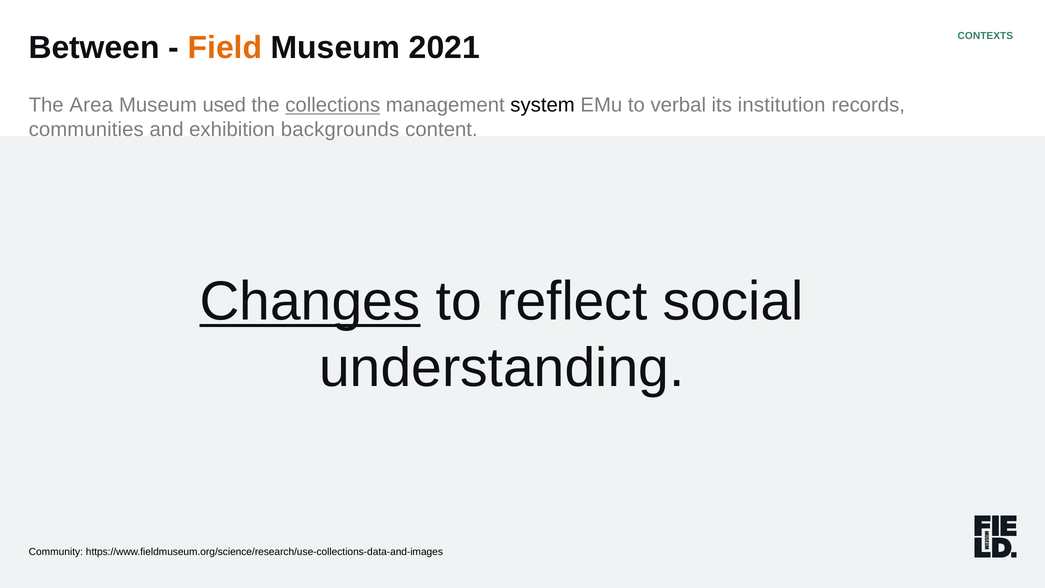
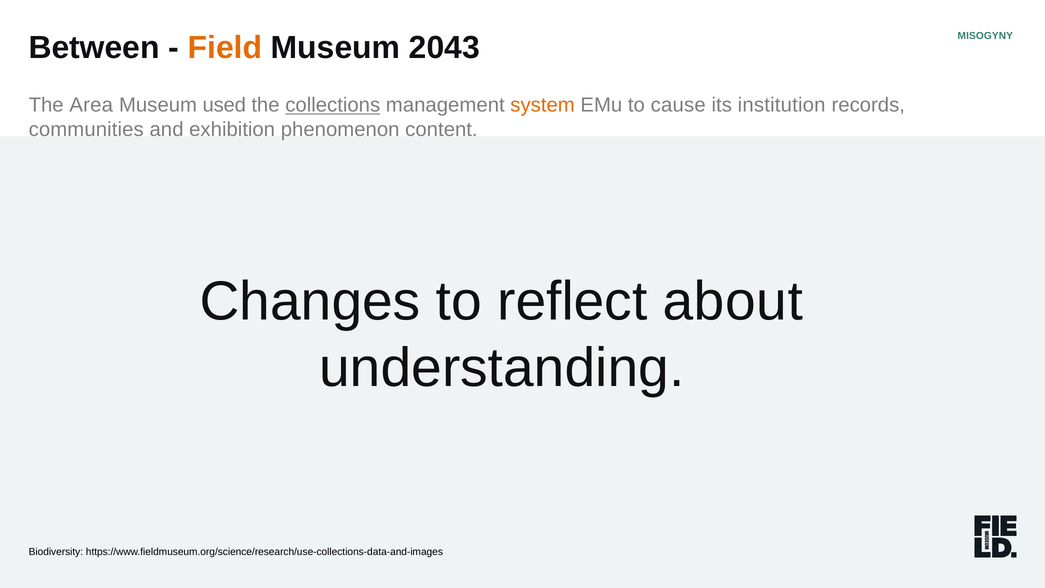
CONTEXTS: CONTEXTS -> MISOGYNY
2021: 2021 -> 2043
system colour: black -> orange
verbal: verbal -> cause
backgrounds: backgrounds -> phenomenon
Changes underline: present -> none
social: social -> about
Community: Community -> Biodiversity
